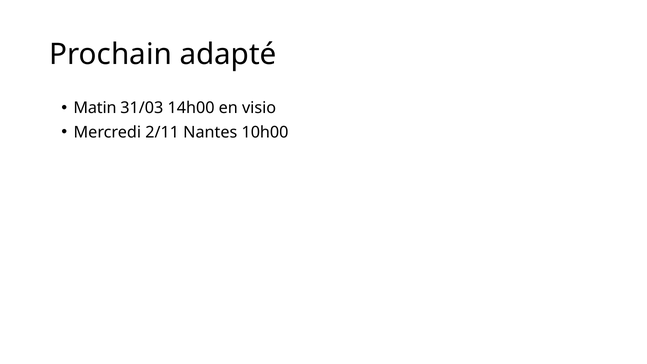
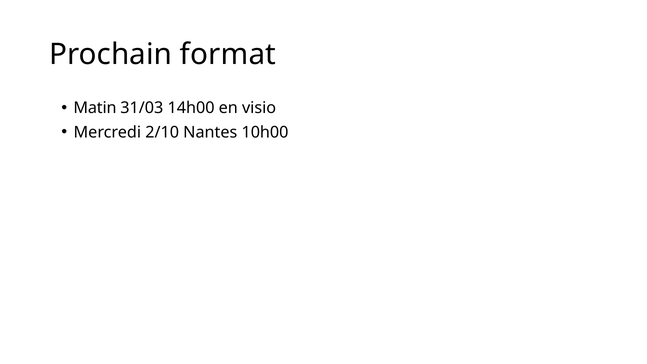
adapté: adapté -> format
2/11: 2/11 -> 2/10
